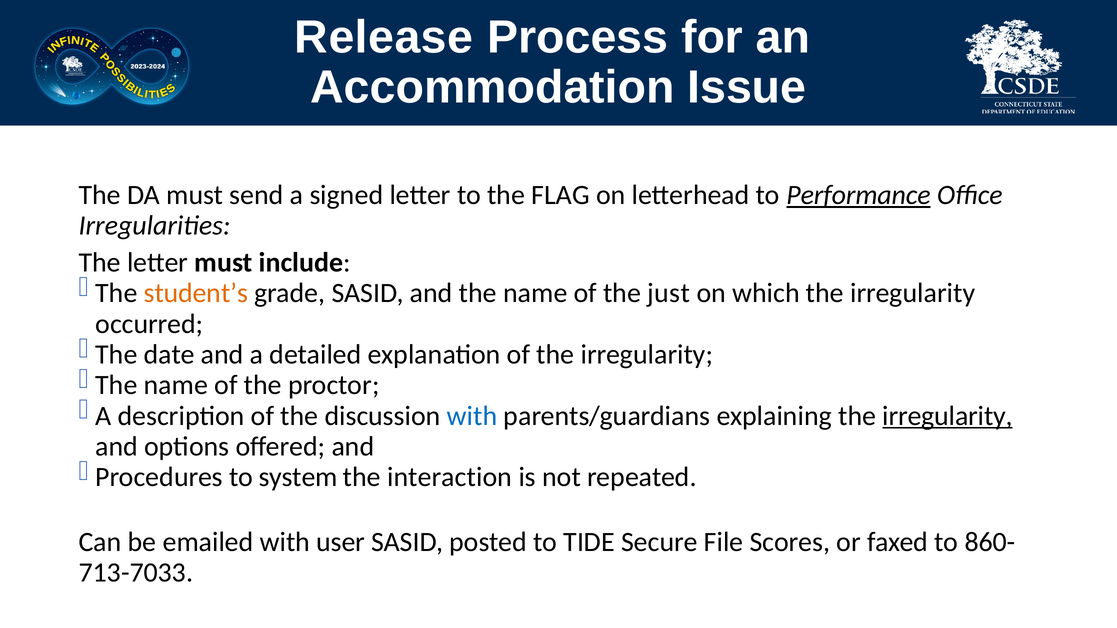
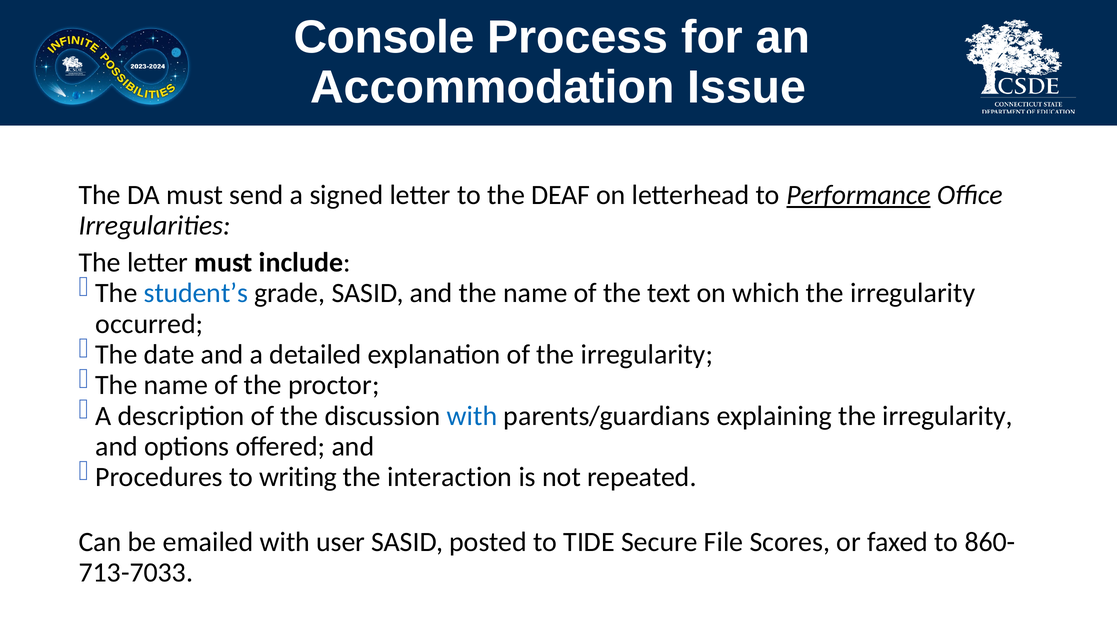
Release: Release -> Console
FLAG: FLAG -> DEAF
student’s colour: orange -> blue
just: just -> text
irregularity at (947, 416) underline: present -> none
system: system -> writing
